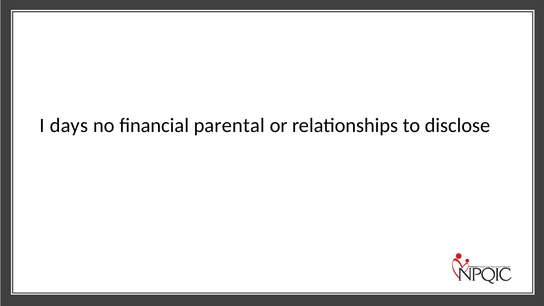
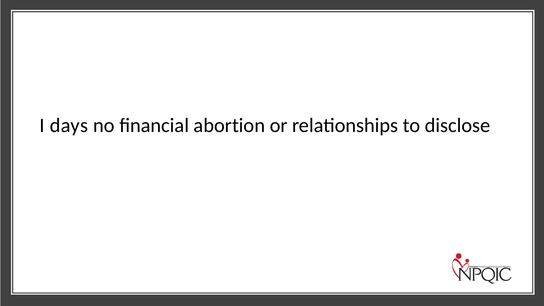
parental: parental -> abortion
